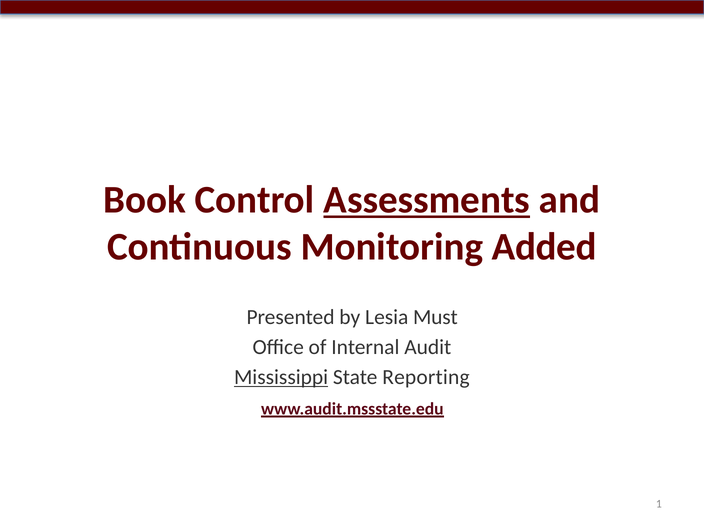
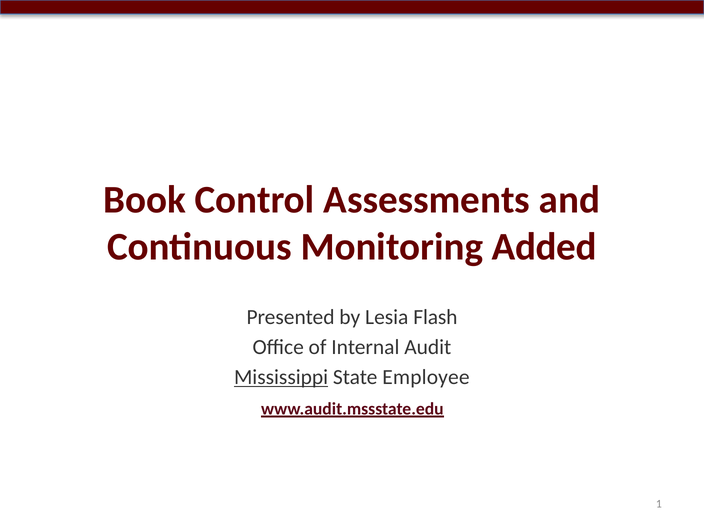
Assessments underline: present -> none
Must: Must -> Flash
Reporting: Reporting -> Employee
